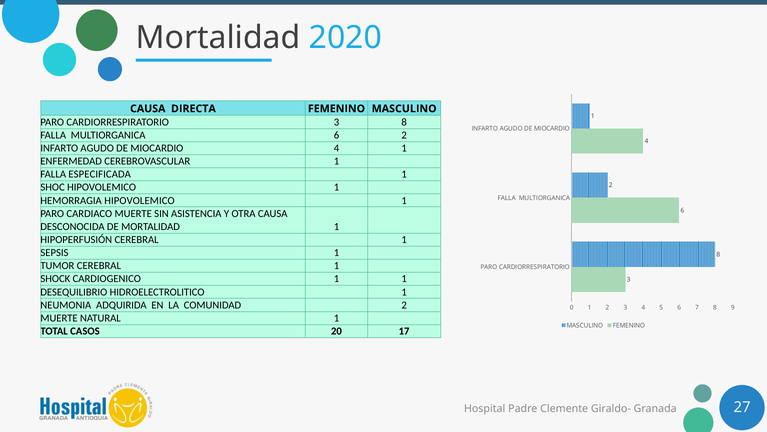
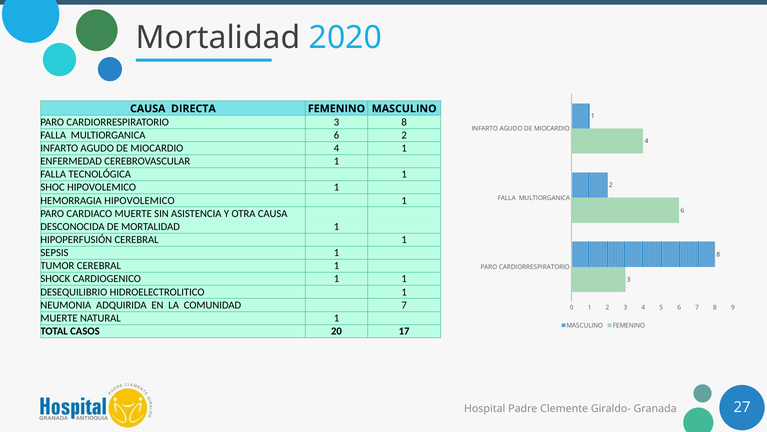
ESPECIFICADA: ESPECIFICADA -> TECNOLÓGICA
COMUNIDAD 2: 2 -> 7
